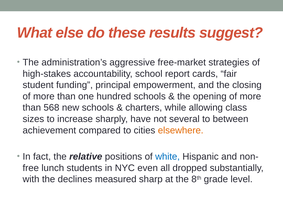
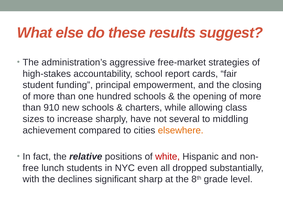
568: 568 -> 910
between: between -> middling
white colour: blue -> red
measured: measured -> significant
